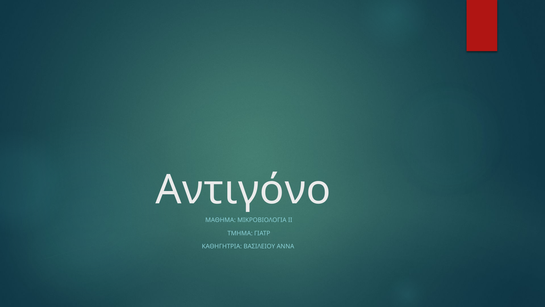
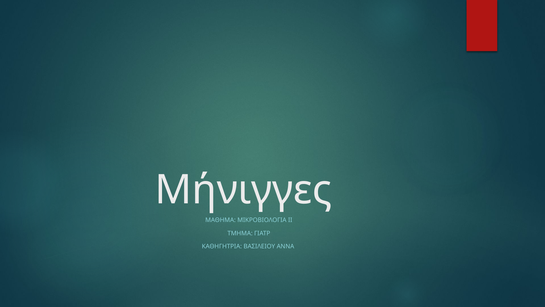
Αντιγόνο: Αντιγόνο -> Μήνιγγες
